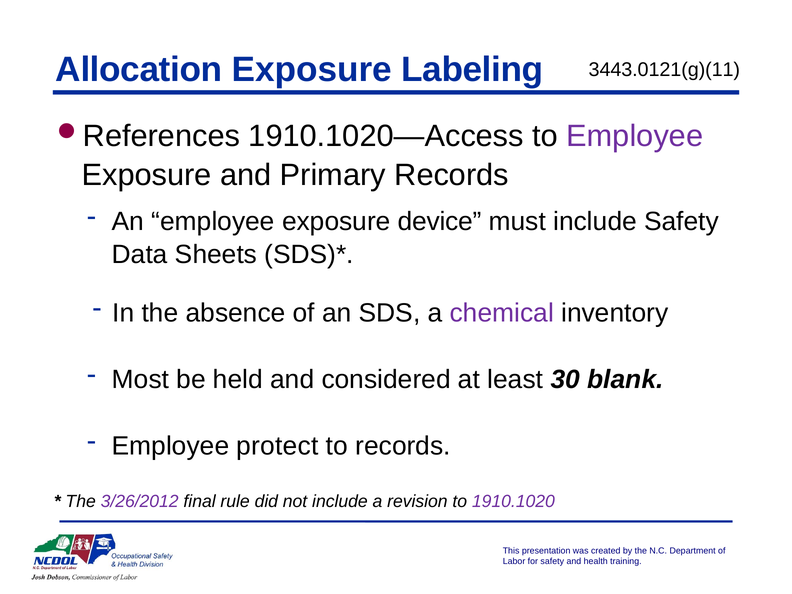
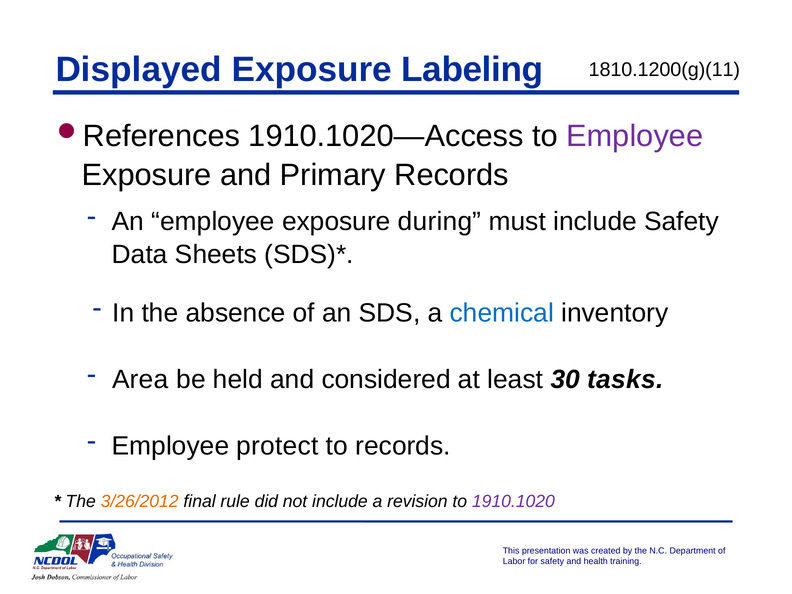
Allocation: Allocation -> Displayed
3443.0121(g)(11: 3443.0121(g)(11 -> 1810.1200(g)(11
device: device -> during
chemical colour: purple -> blue
Most: Most -> Area
blank: blank -> tasks
3/26/2012 colour: purple -> orange
